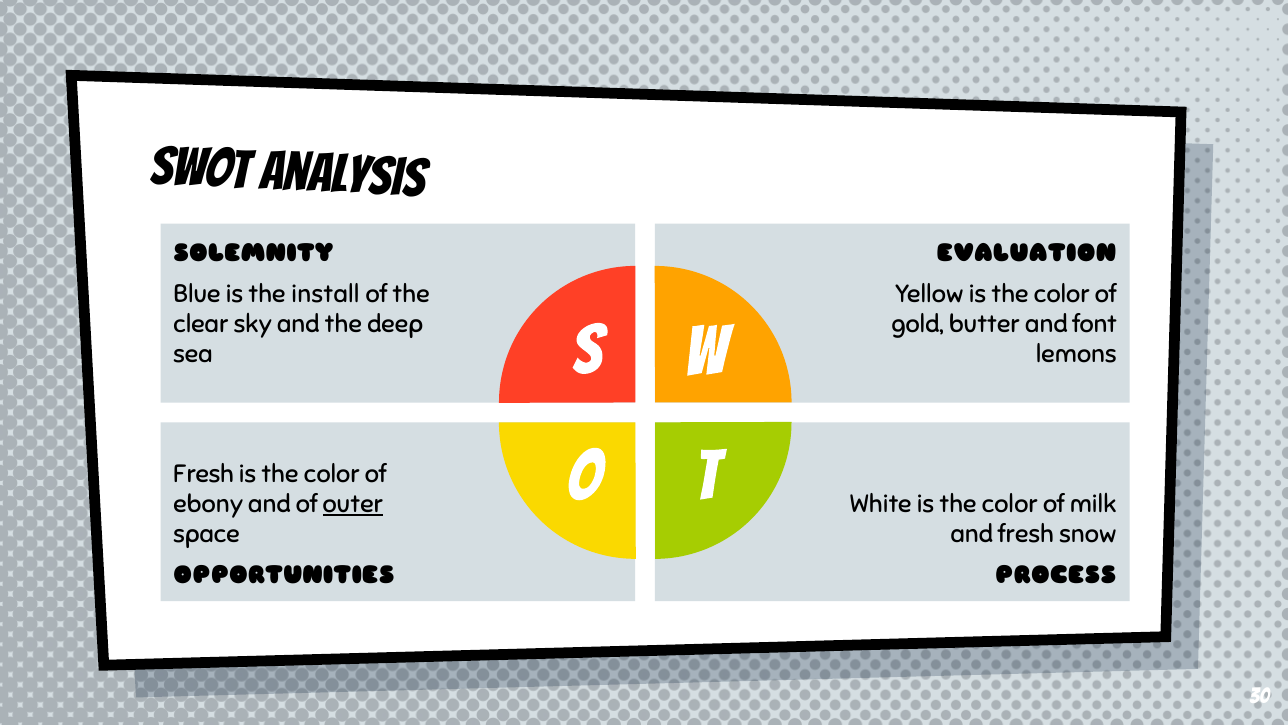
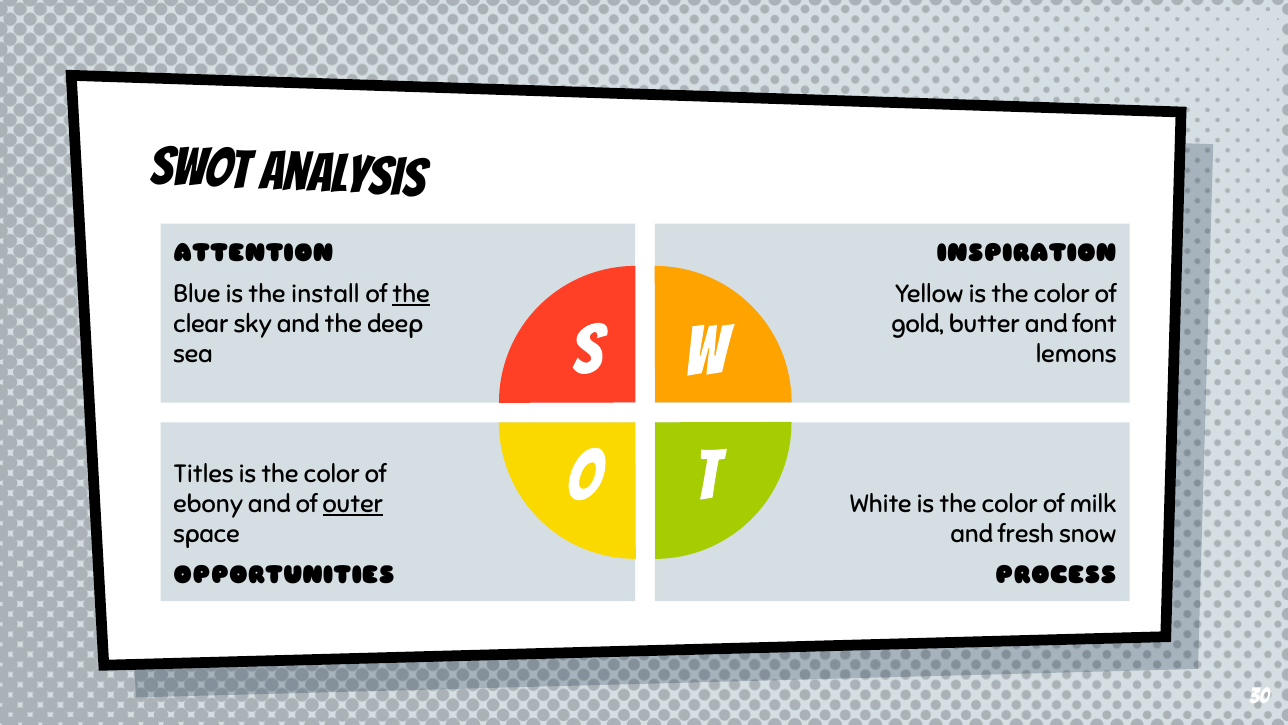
SOLEMNITY: SOLEMNITY -> ATTENTION
EVALUATION: EVALUATION -> INSPIRATION
the at (411, 294) underline: none -> present
Fresh at (204, 474): Fresh -> Titles
